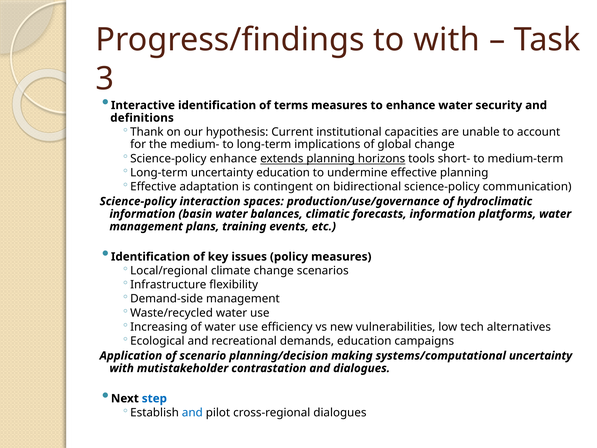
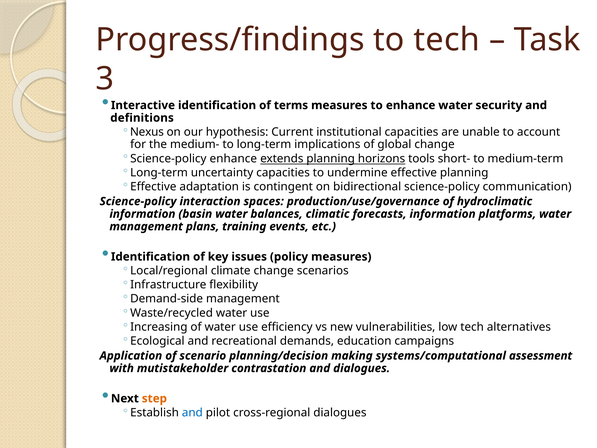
to with: with -> tech
Thank: Thank -> Nexus
uncertainty education: education -> capacities
systems/computational uncertainty: uncertainty -> assessment
step colour: blue -> orange
